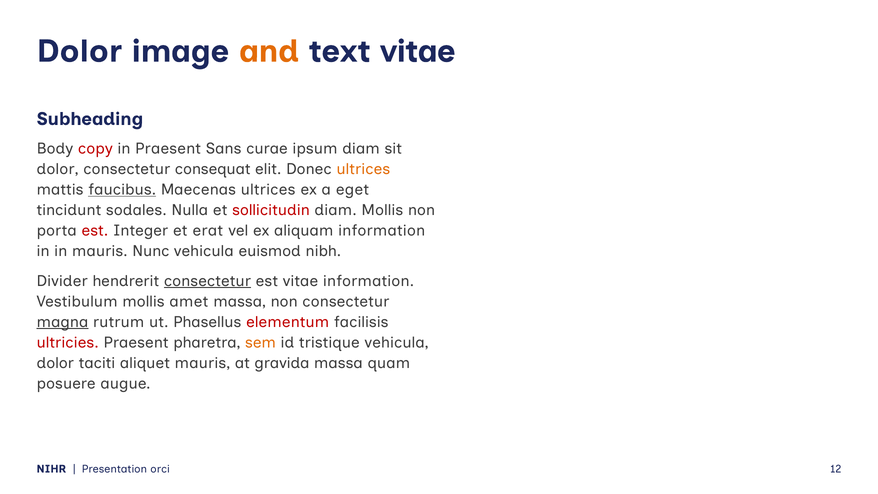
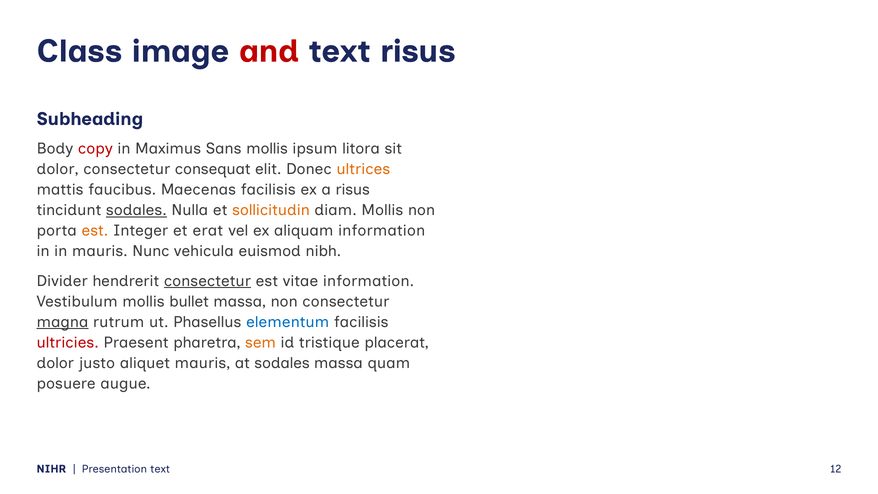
Dolor at (79, 51): Dolor -> Class
and colour: orange -> red
text vitae: vitae -> risus
in Praesent: Praesent -> Maximus
Sans curae: curae -> mollis
ipsum diam: diam -> litora
faucibus underline: present -> none
Maecenas ultrices: ultrices -> facilisis
a eget: eget -> risus
sodales at (136, 210) underline: none -> present
sollicitudin colour: red -> orange
est at (95, 231) colour: red -> orange
amet: amet -> bullet
elementum colour: red -> blue
tristique vehicula: vehicula -> placerat
taciti: taciti -> justo
at gravida: gravida -> sodales
Presentation orci: orci -> text
